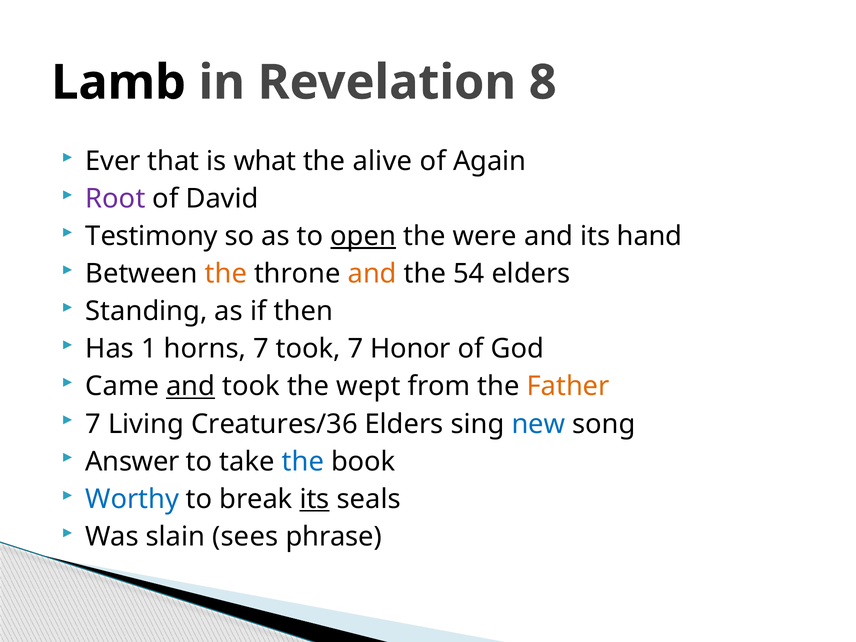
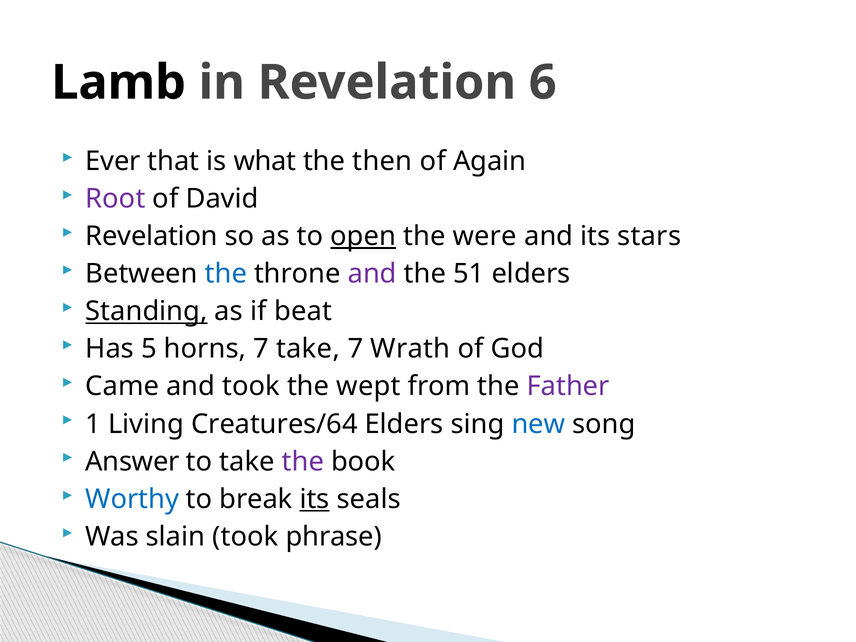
8: 8 -> 6
alive: alive -> then
Testimony at (152, 236): Testimony -> Revelation
hand: hand -> stars
the at (226, 274) colour: orange -> blue
and at (372, 274) colour: orange -> purple
54: 54 -> 51
Standing underline: none -> present
then: then -> beat
1: 1 -> 5
7 took: took -> take
Honor: Honor -> Wrath
and at (191, 386) underline: present -> none
Father colour: orange -> purple
7 at (93, 424): 7 -> 1
Creatures/36: Creatures/36 -> Creatures/64
the at (303, 462) colour: blue -> purple
slain sees: sees -> took
